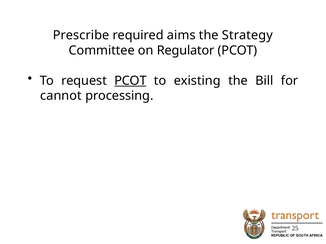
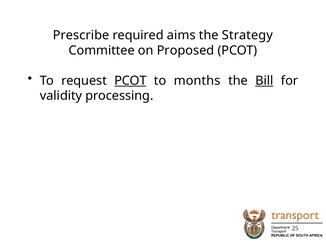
Regulator: Regulator -> Proposed
existing: existing -> months
Bill underline: none -> present
cannot: cannot -> validity
